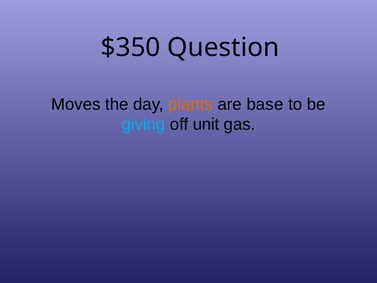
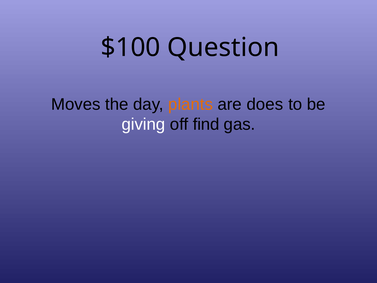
$350: $350 -> $100
base: base -> does
giving colour: light blue -> white
unit: unit -> find
